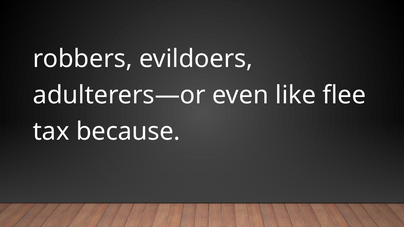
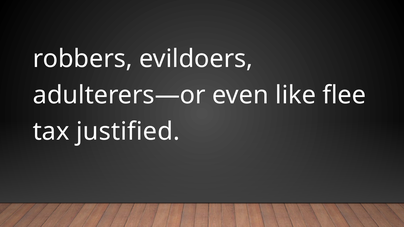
because: because -> justified
